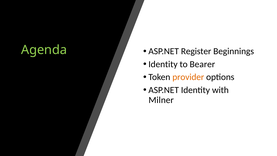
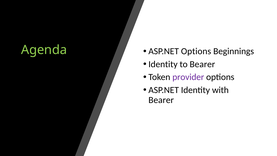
ASP.NET Register: Register -> Options
provider colour: orange -> purple
Milner at (161, 100): Milner -> Bearer
